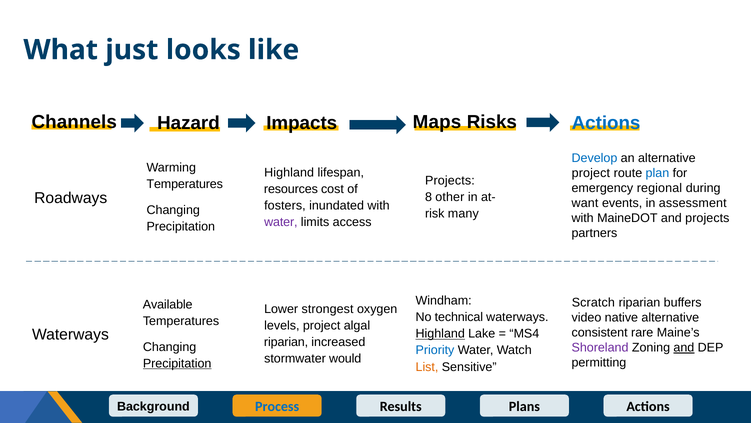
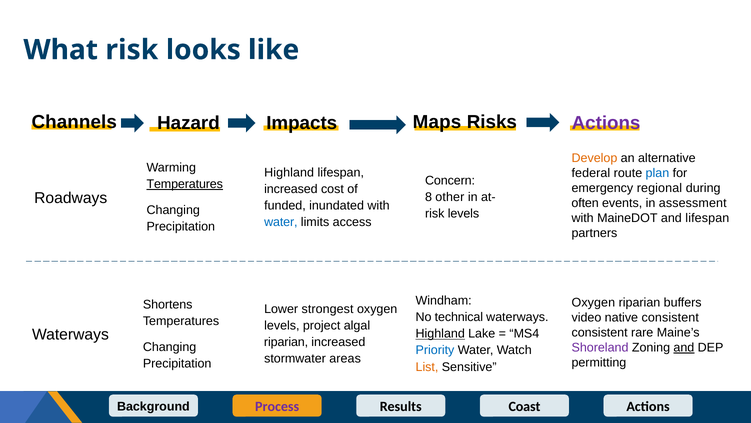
What just: just -> risk
Actions at (606, 123) colour: blue -> purple
Develop colour: blue -> orange
project at (591, 173): project -> federal
Projects at (450, 181): Projects -> Concern
Temperatures at (185, 184) underline: none -> present
resources at (291, 189): resources -> increased
want: want -> often
fosters: fosters -> funded
many at (463, 213): many -> levels
and projects: projects -> lifespan
water at (281, 222) colour: purple -> blue
Scratch at (593, 302): Scratch -> Oxygen
Available: Available -> Shortens
native alternative: alternative -> consistent
would: would -> areas
Precipitation at (177, 363) underline: present -> none
Process colour: blue -> purple
Plans: Plans -> Coast
